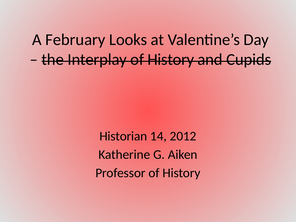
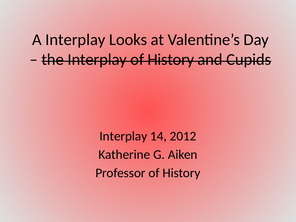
A February: February -> Interplay
Historian at (123, 136): Historian -> Interplay
